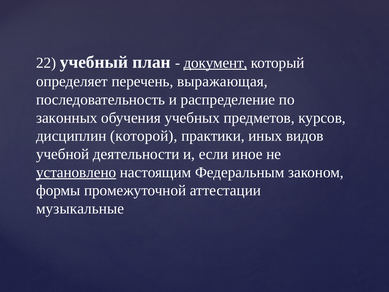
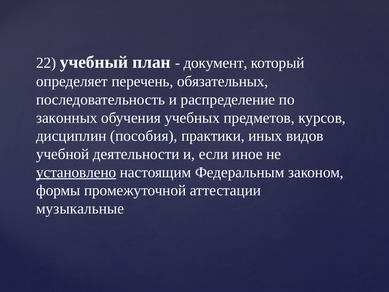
документ underline: present -> none
выражающая: выражающая -> обязательных
которой: которой -> пособия
